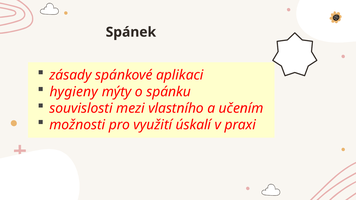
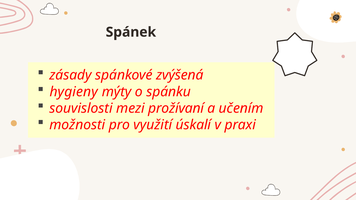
aplikaci: aplikaci -> zvýšená
vlastního: vlastního -> prožívaní
